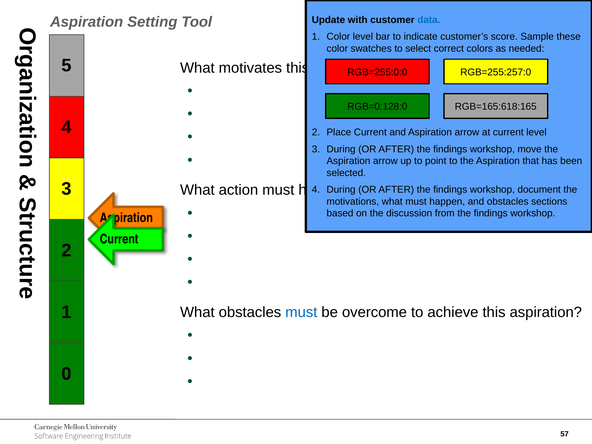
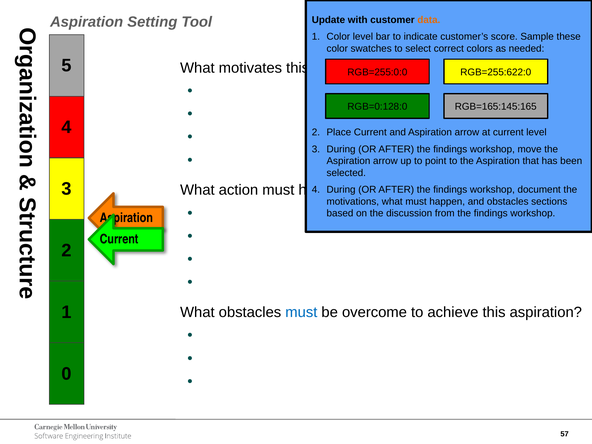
data colour: blue -> orange
RGB=255:257:0: RGB=255:257:0 -> RGB=255:622:0
RGB=165:618:165: RGB=165:618:165 -> RGB=165:145:165
